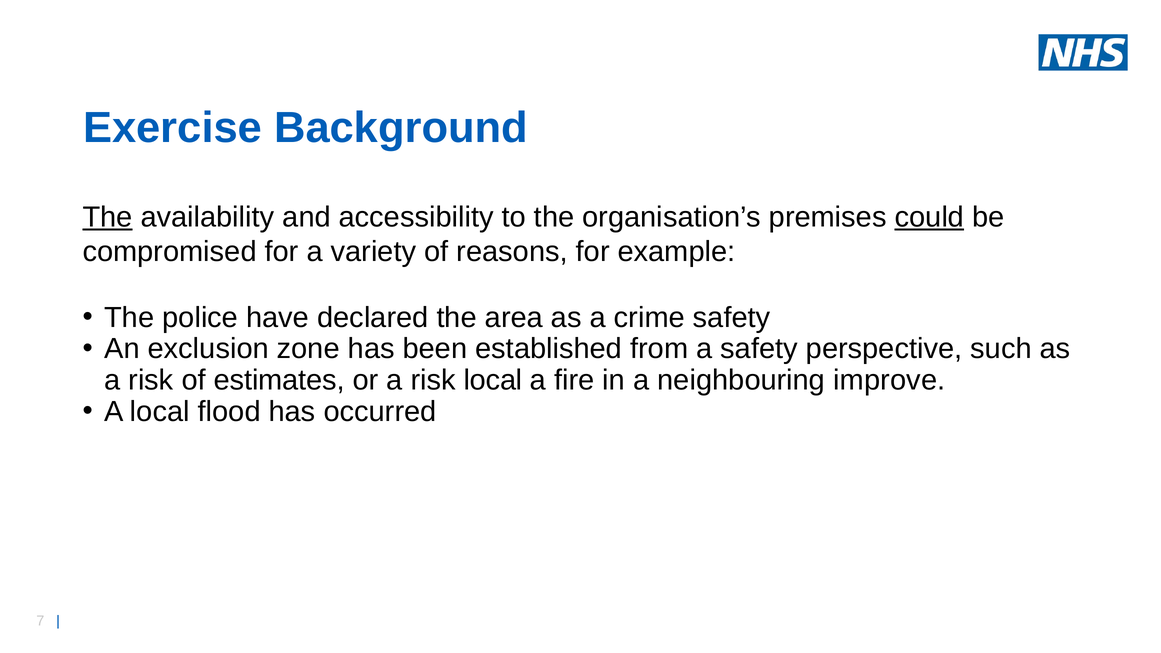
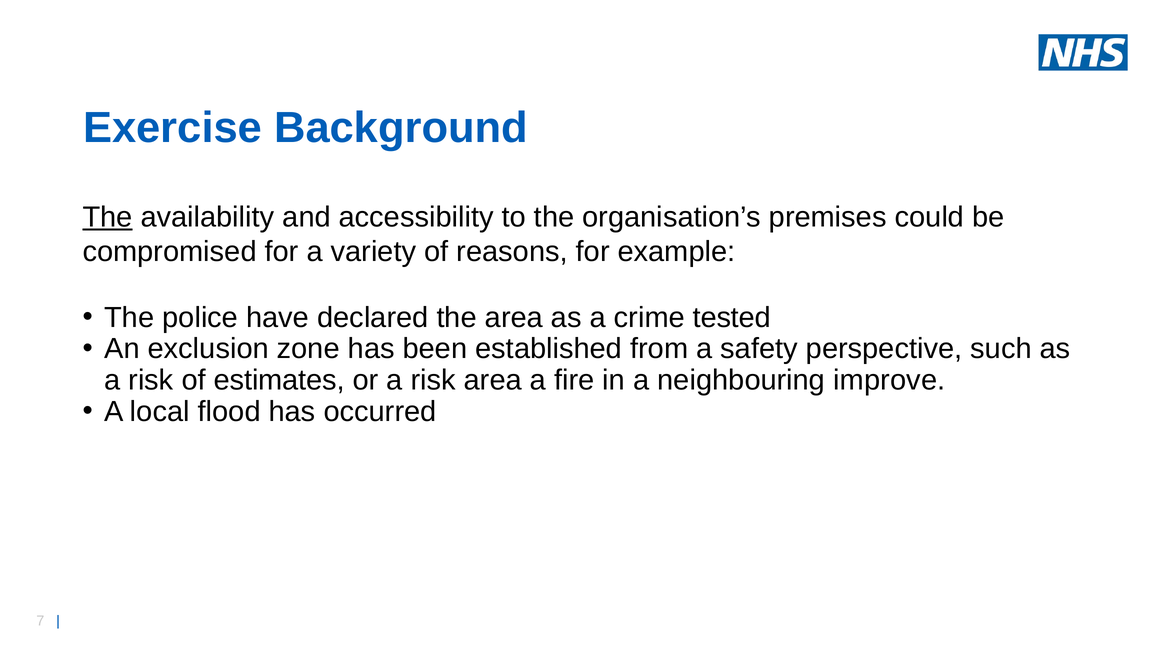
could underline: present -> none
crime safety: safety -> tested
risk local: local -> area
